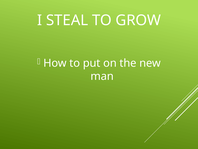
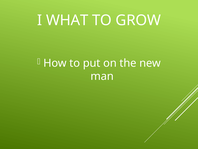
STEAL: STEAL -> WHAT
